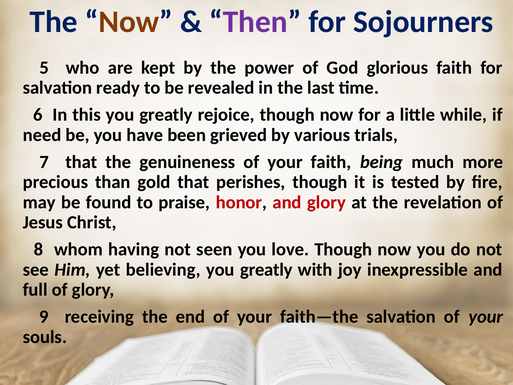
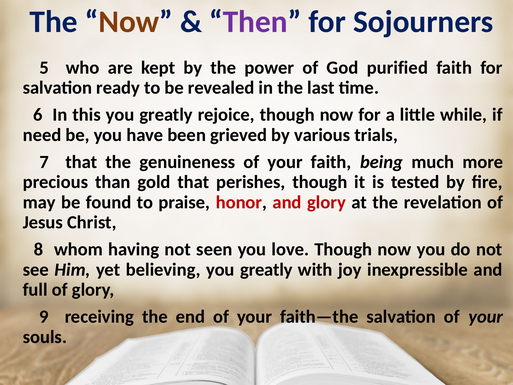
glorious: glorious -> purified
